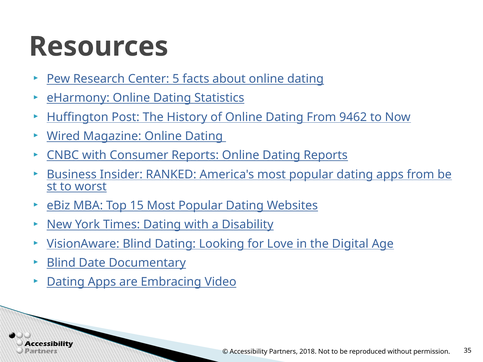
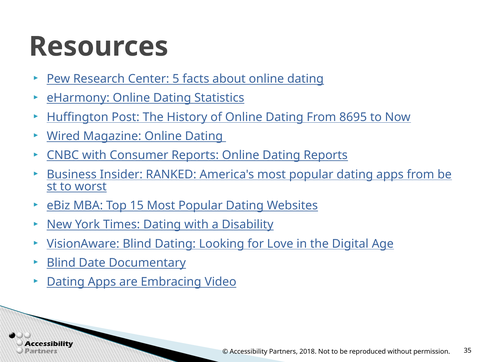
9462: 9462 -> 8695
